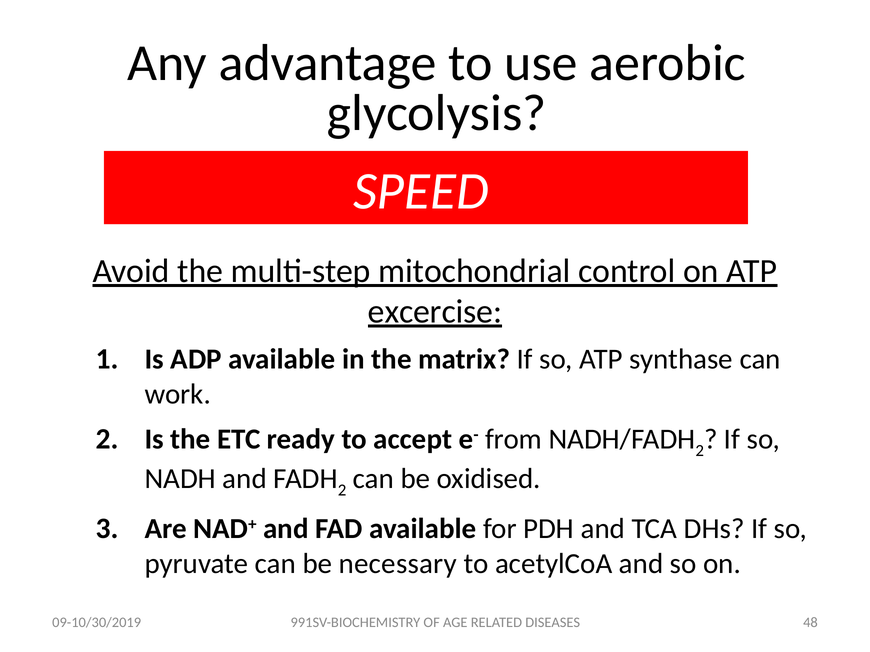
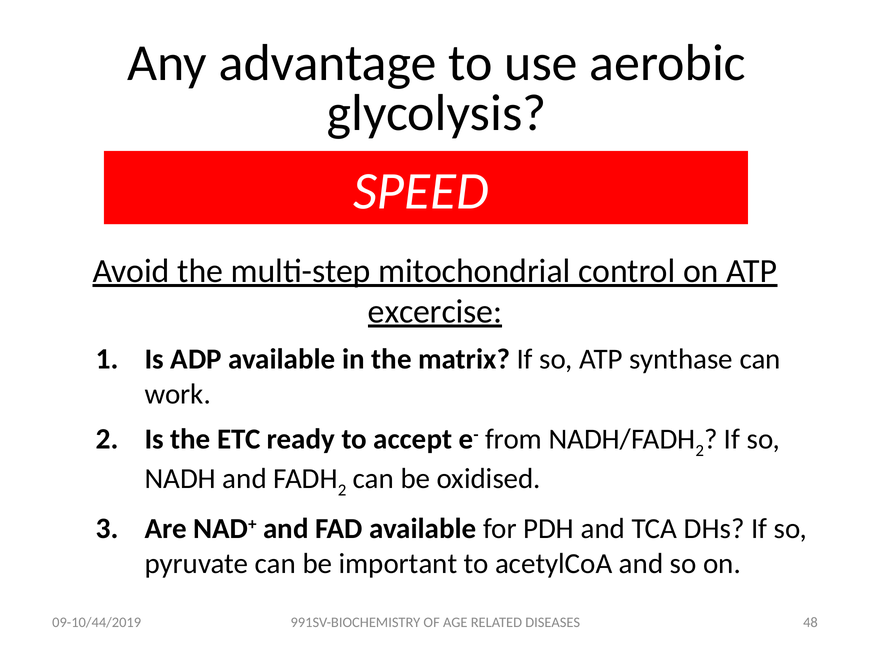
necessary: necessary -> important
09-10/30/2019: 09-10/30/2019 -> 09-10/44/2019
